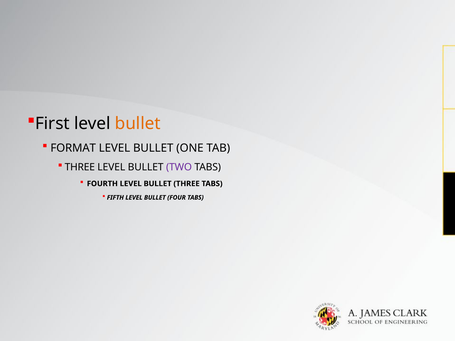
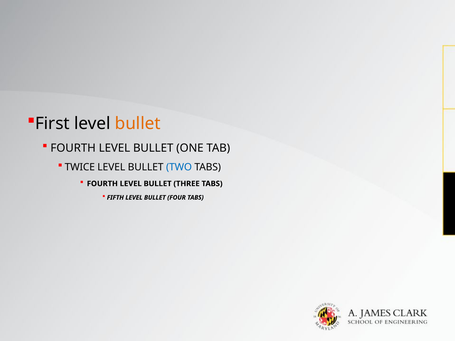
FORMAT at (73, 148): FORMAT -> FOURTH
THREE at (80, 167): THREE -> TWICE
TWO colour: purple -> blue
